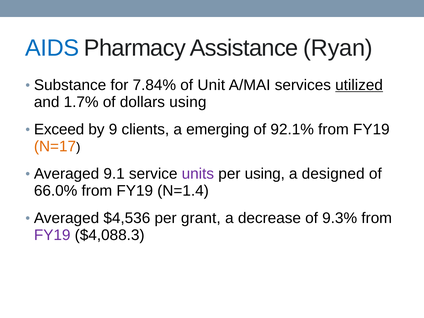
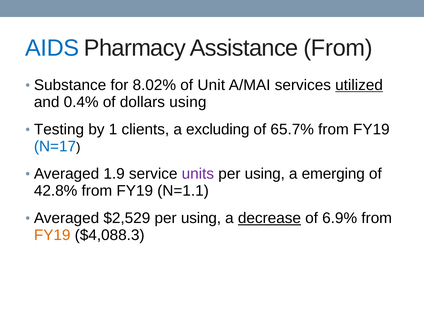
Assistance Ryan: Ryan -> From
7.84%: 7.84% -> 8.02%
1.7%: 1.7% -> 0.4%
Exceed: Exceed -> Testing
9: 9 -> 1
emerging: emerging -> excluding
92.1%: 92.1% -> 65.7%
N=17 colour: orange -> blue
9.1: 9.1 -> 1.9
designed: designed -> emerging
66.0%: 66.0% -> 42.8%
N=1.4: N=1.4 -> N=1.1
$4,536: $4,536 -> $2,529
grant at (201, 218): grant -> using
decrease underline: none -> present
9.3%: 9.3% -> 6.9%
FY19 at (52, 235) colour: purple -> orange
